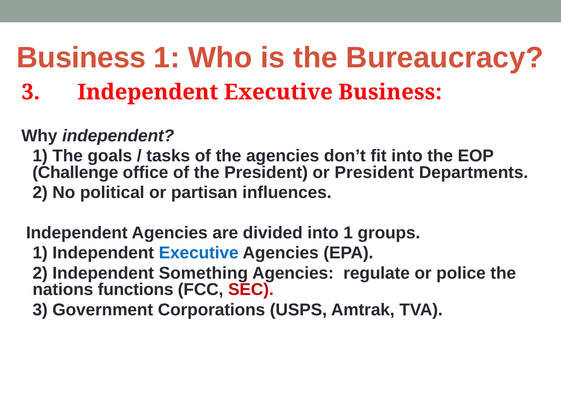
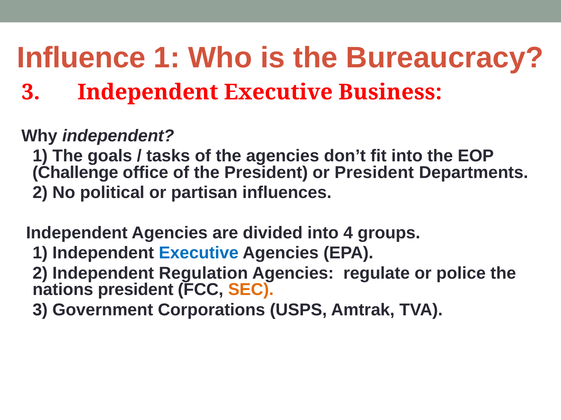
Business at (81, 58): Business -> Influence
into 1: 1 -> 4
Something: Something -> Regulation
nations functions: functions -> president
SEC colour: red -> orange
